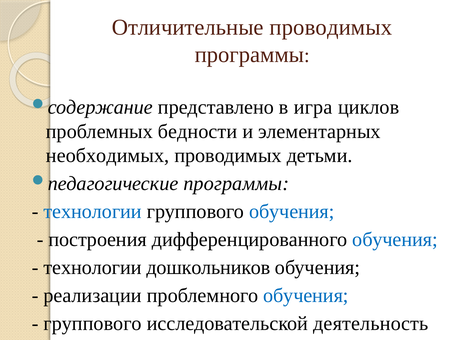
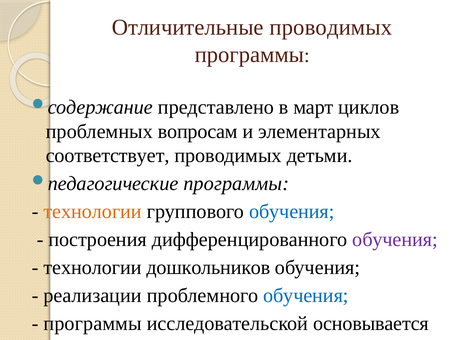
игра: игра -> март
бедности: бедности -> вопросам
необходимых: необходимых -> соответствует
технологии at (93, 212) colour: blue -> orange
обучения at (395, 240) colour: blue -> purple
группового at (93, 324): группового -> программы
деятельность: деятельность -> основывается
